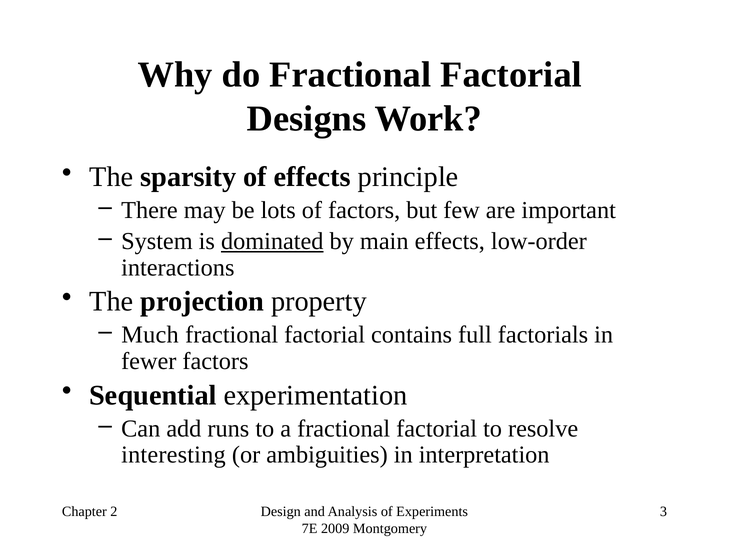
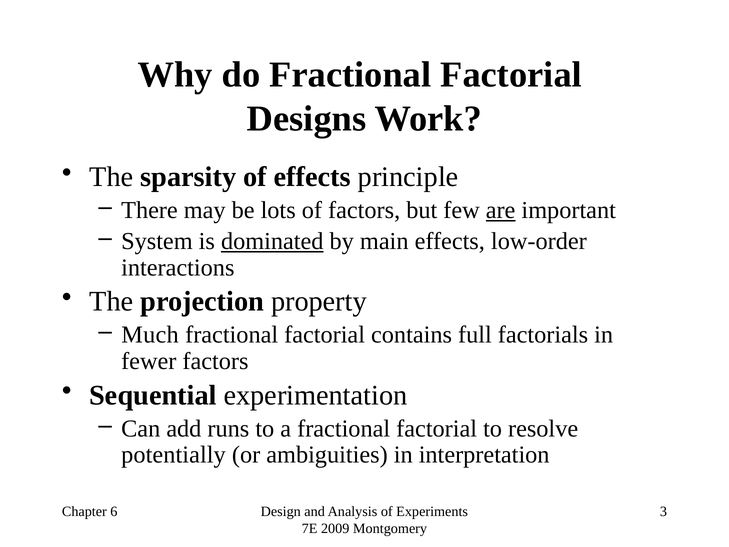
are underline: none -> present
interesting: interesting -> potentially
2: 2 -> 6
